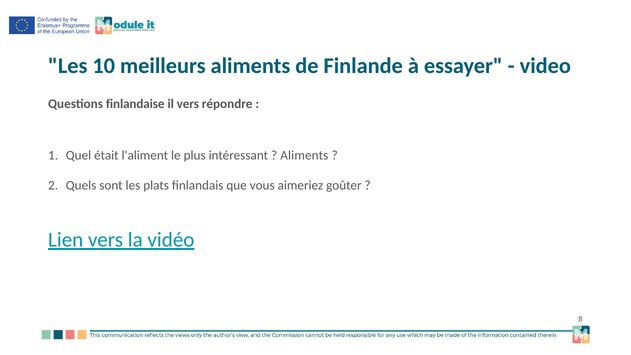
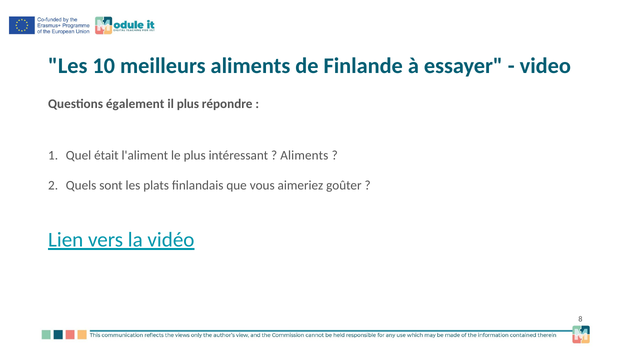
finlandaise: finlandaise -> également
il vers: vers -> plus
